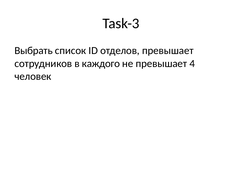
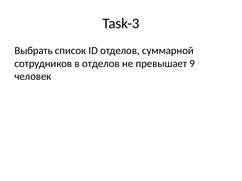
отделов превышает: превышает -> суммарной
в каждого: каждого -> отделов
4: 4 -> 9
